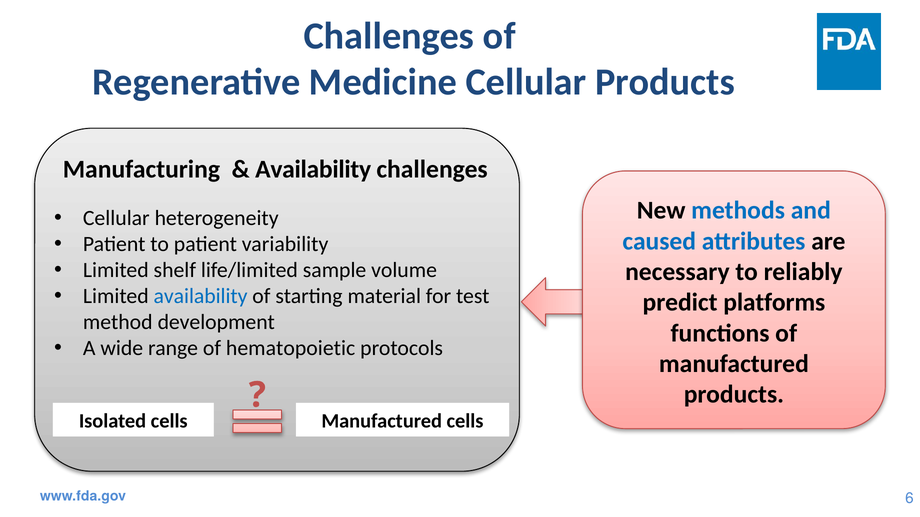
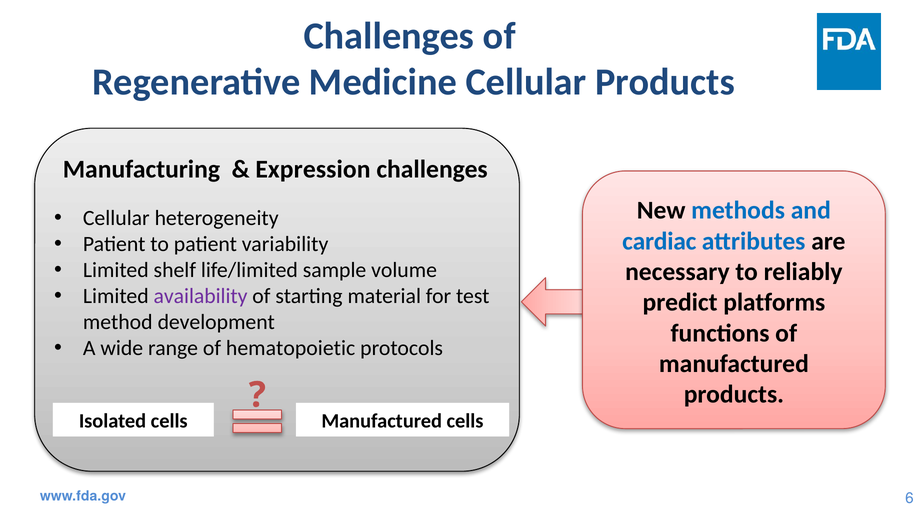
Availability at (313, 169): Availability -> Expression
caused: caused -> cardiac
availability at (201, 297) colour: blue -> purple
